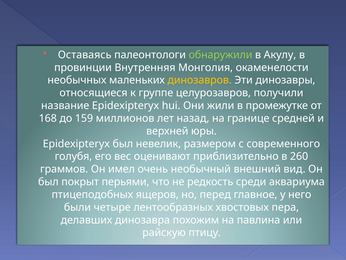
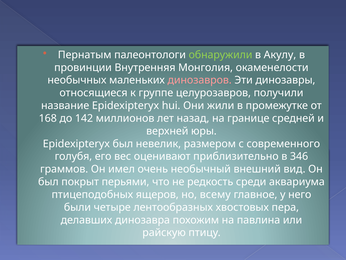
Оставаясь: Оставаясь -> Пернатым
динозавров colour: yellow -> pink
159: 159 -> 142
260: 260 -> 346
перед: перед -> всему
